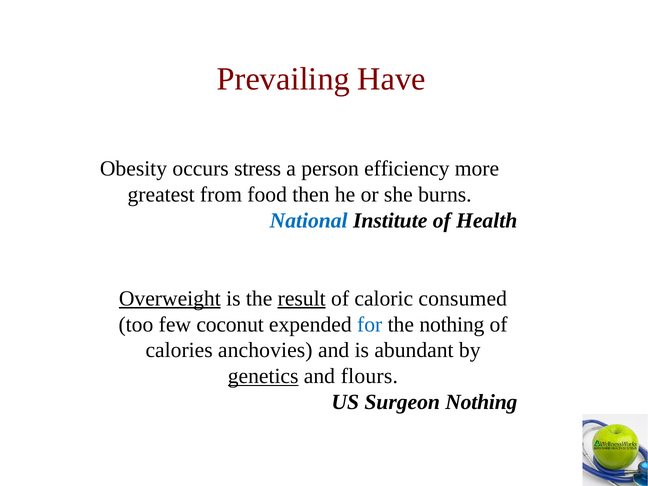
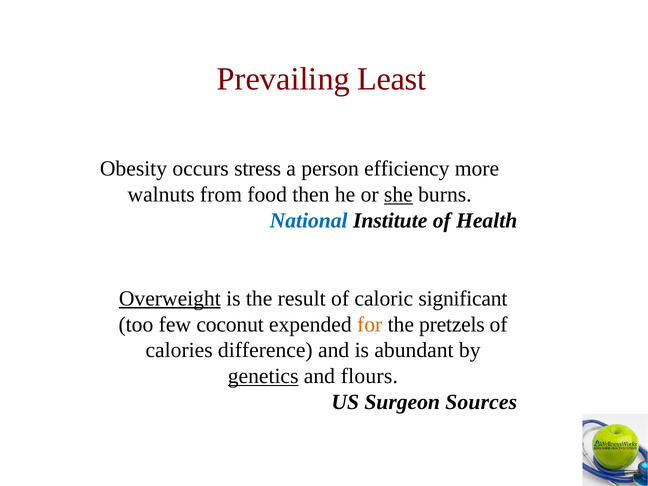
Have: Have -> Least
greatest: greatest -> walnuts
she underline: none -> present
result underline: present -> none
consumed: consumed -> significant
for colour: blue -> orange
the nothing: nothing -> pretzels
anchovies: anchovies -> difference
Surgeon Nothing: Nothing -> Sources
